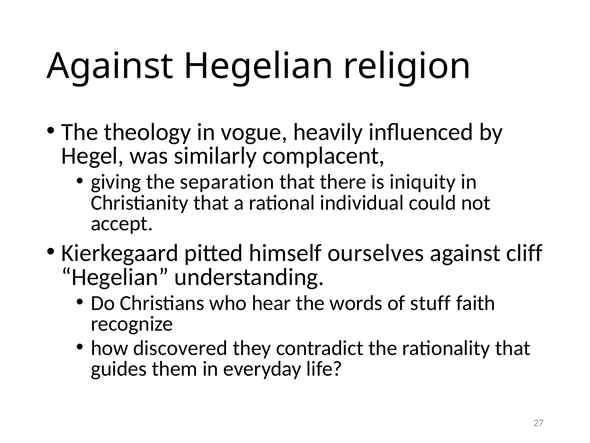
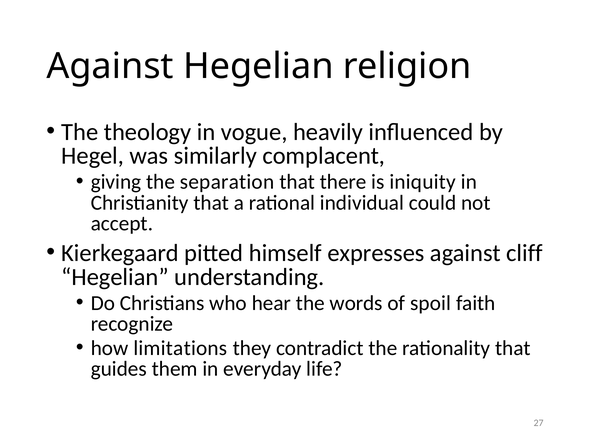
ourselves: ourselves -> expresses
stuff: stuff -> spoil
discovered: discovered -> limitations
